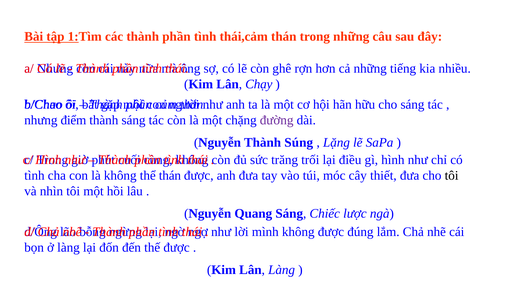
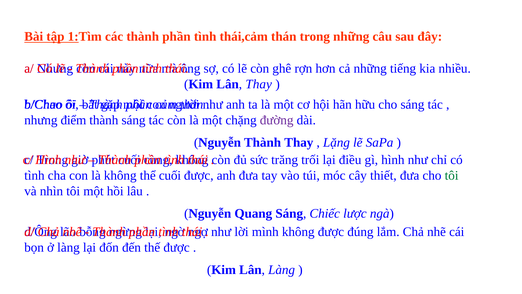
Lân Chạy: Chạy -> Thay
Thành Súng: Súng -> Thay
thể thán: thán -> cuối
tôi at (452, 175) colour: black -> green
